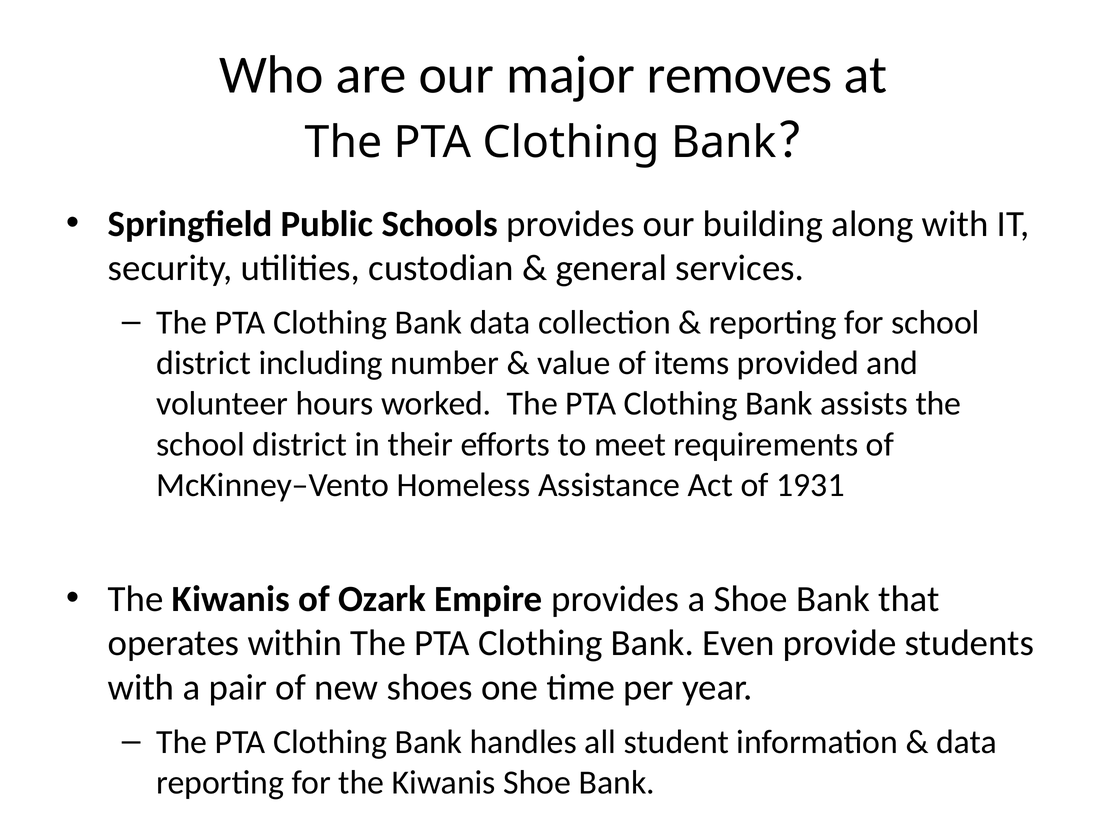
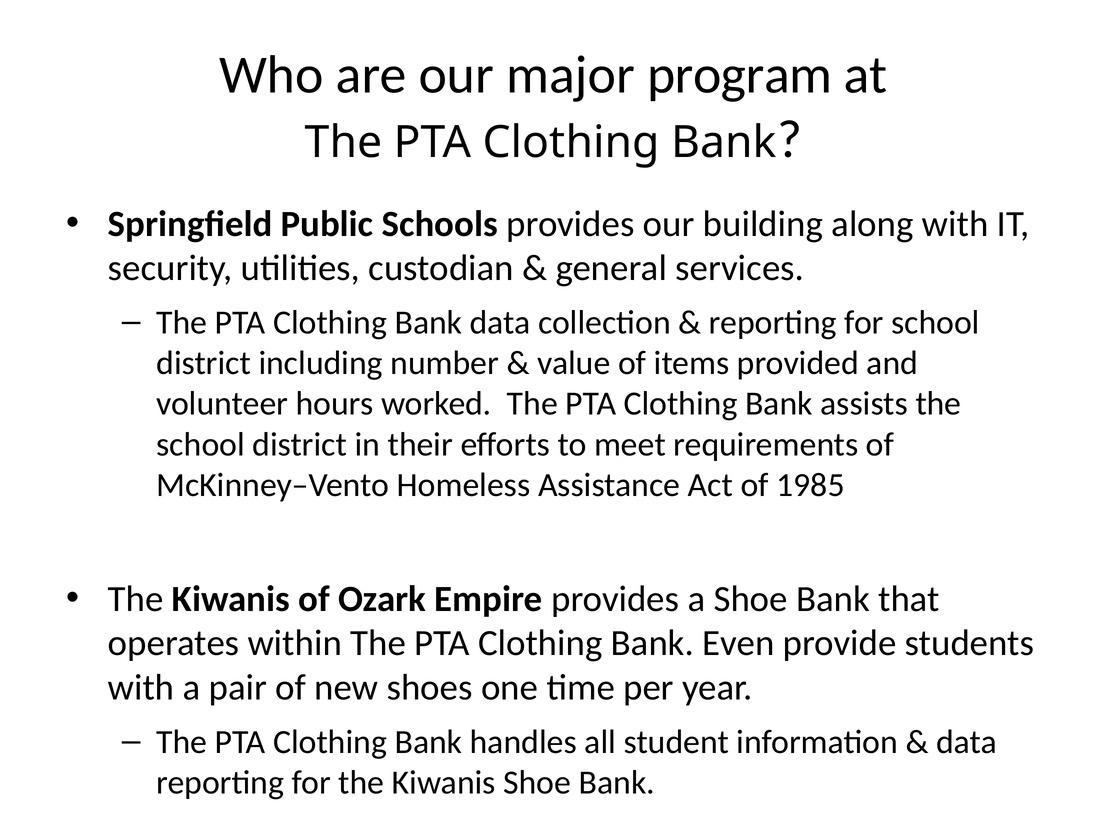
removes: removes -> program
1931: 1931 -> 1985
